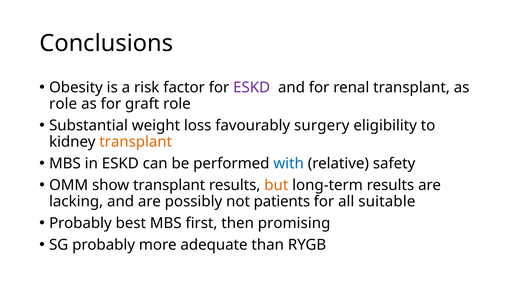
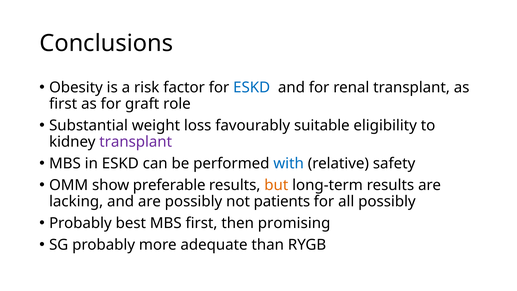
ESKD at (252, 87) colour: purple -> blue
role at (63, 104): role -> first
surgery: surgery -> suitable
transplant at (136, 142) colour: orange -> purple
show transplant: transplant -> preferable
all suitable: suitable -> possibly
